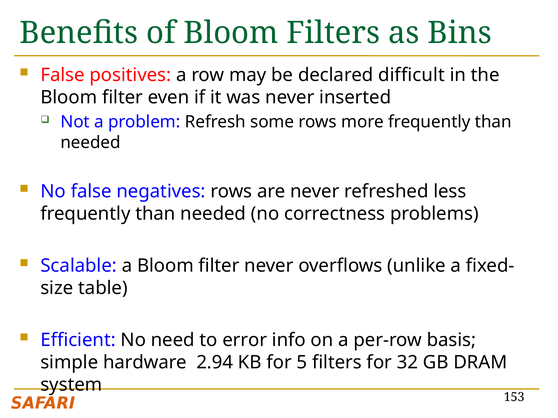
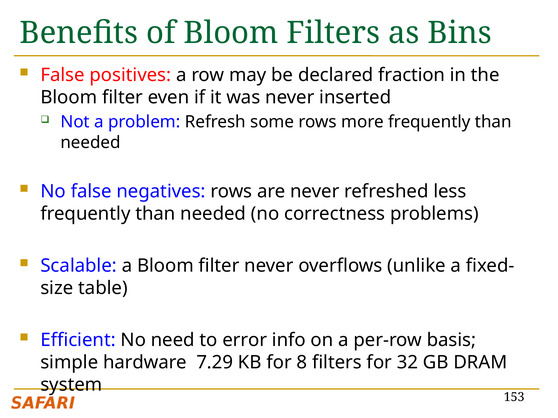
difficult: difficult -> fraction
2.94: 2.94 -> 7.29
5: 5 -> 8
